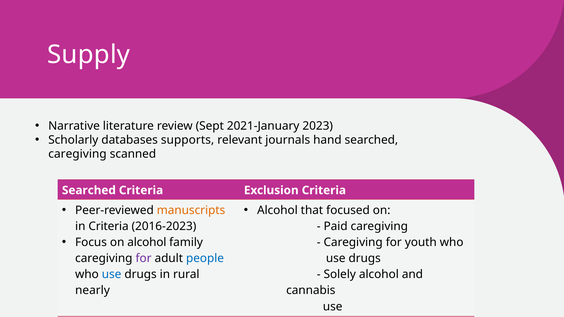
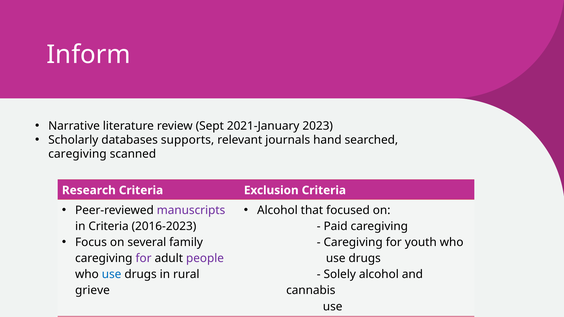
Supply: Supply -> Inform
Searched at (89, 190): Searched -> Research
manuscripts colour: orange -> purple
on alcohol: alcohol -> several
people colour: blue -> purple
nearly: nearly -> grieve
